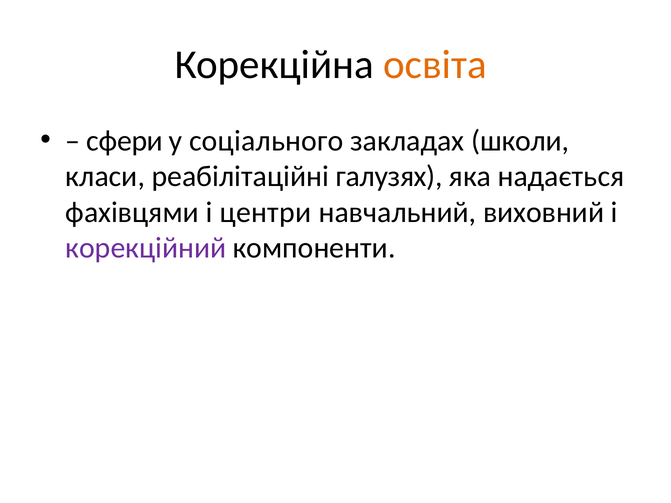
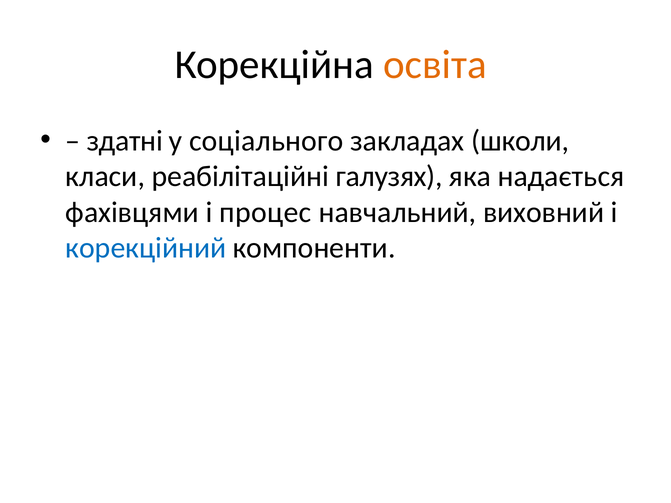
сфери: сфери -> здатні
центри: центри -> процес
корекційний colour: purple -> blue
